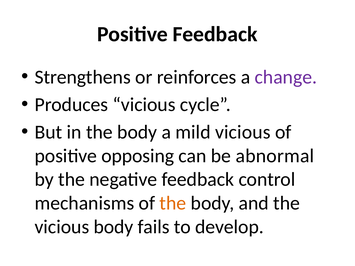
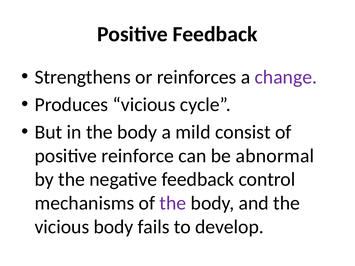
mild vicious: vicious -> consist
opposing: opposing -> reinforce
the at (173, 203) colour: orange -> purple
